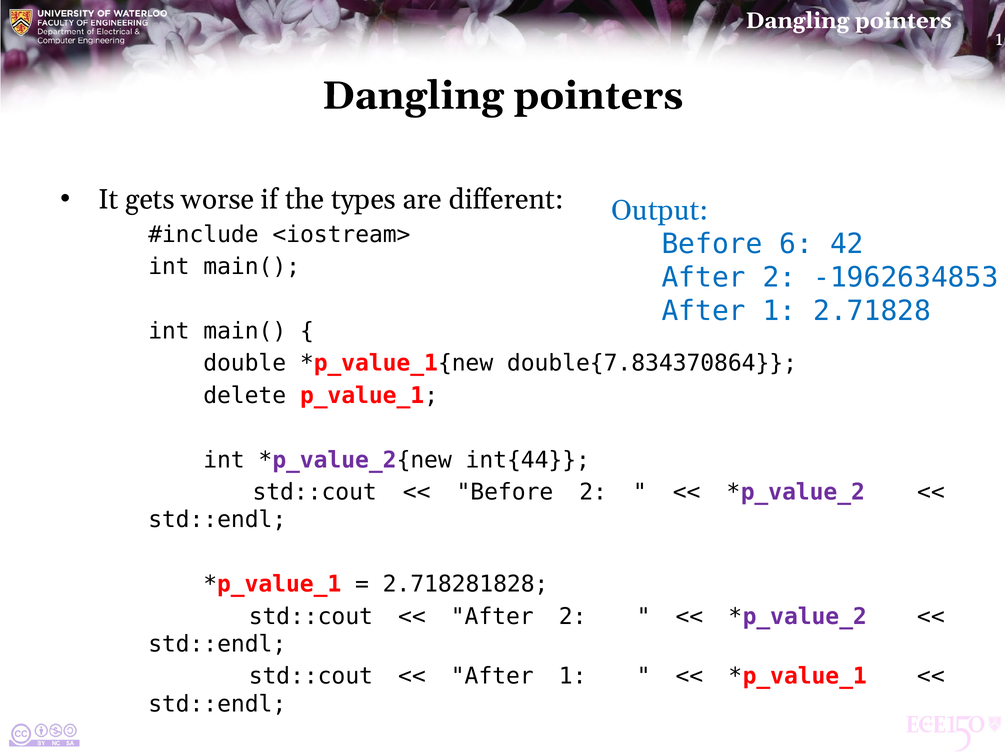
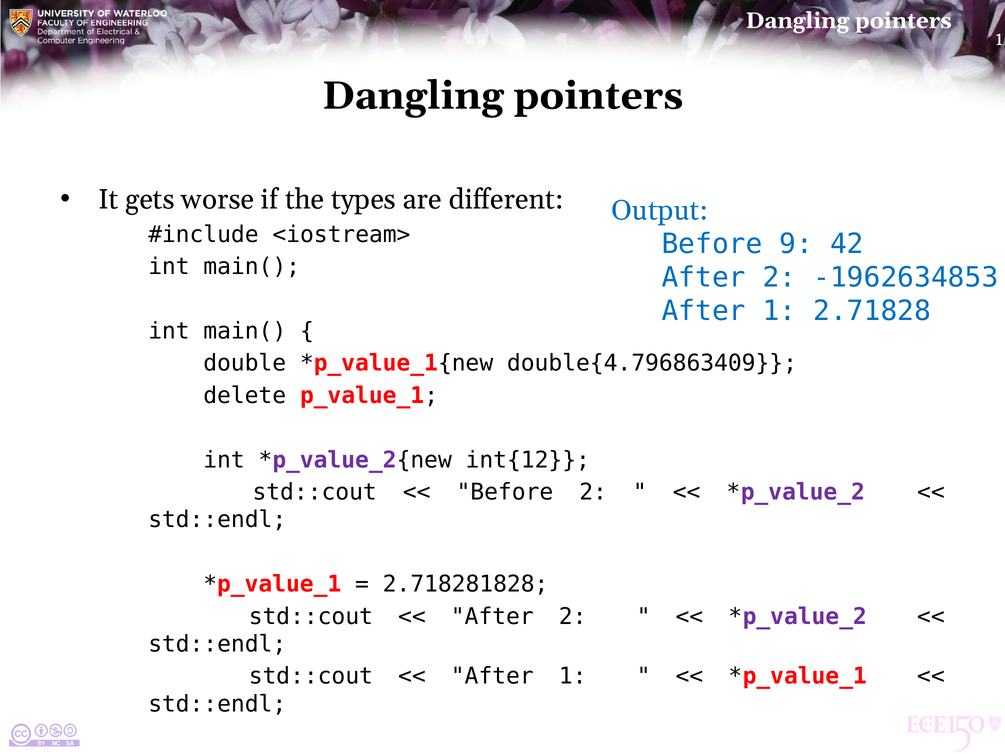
6: 6 -> 9
double{7.834370864: double{7.834370864 -> double{4.796863409
int{44: int{44 -> int{12
